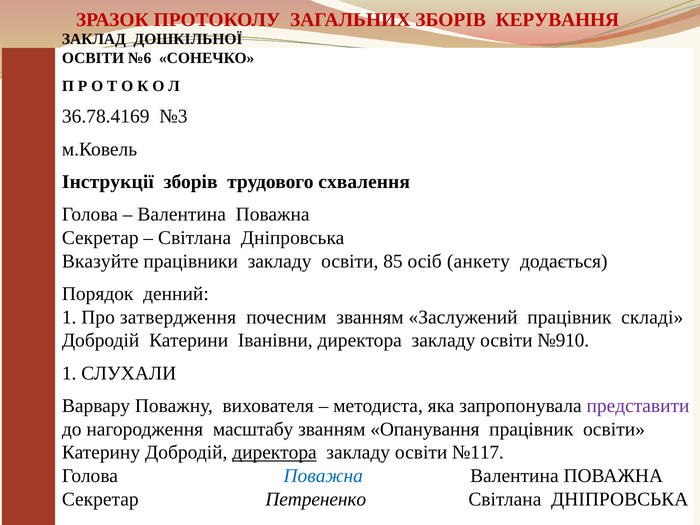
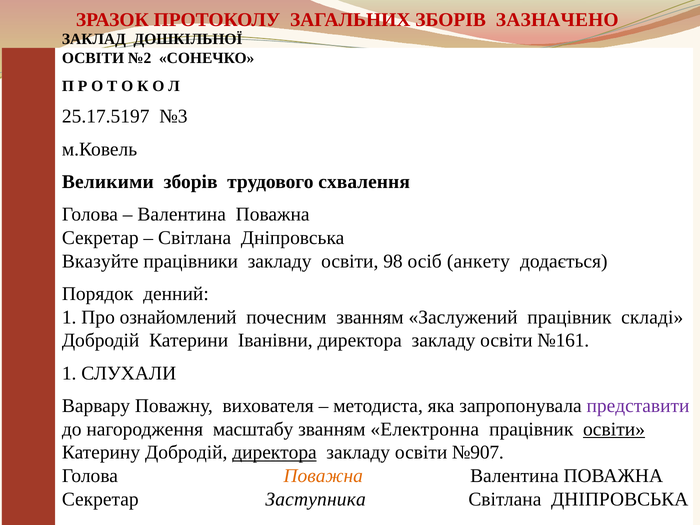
КЕРУВАННЯ: КЕРУВАННЯ -> ЗАЗНАЧЕНО
№6: №6 -> №2
36.78.4169: 36.78.4169 -> 25.17.5197
Інструкції: Інструкції -> Великими
85: 85 -> 98
затвердження: затвердження -> ознайомлений
№910: №910 -> №161
Опанування: Опанування -> Електронна
освіти at (614, 429) underline: none -> present
№117: №117 -> №907
Поважна at (323, 476) colour: blue -> orange
Петрененко: Петрененко -> Заступника
